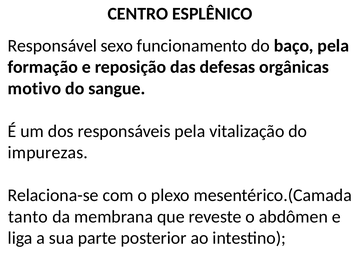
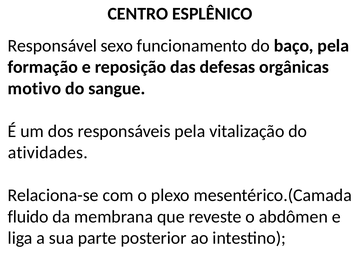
impurezas: impurezas -> atividades
tanto: tanto -> fluido
